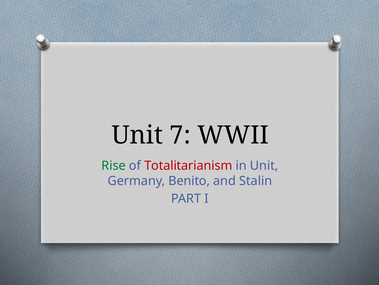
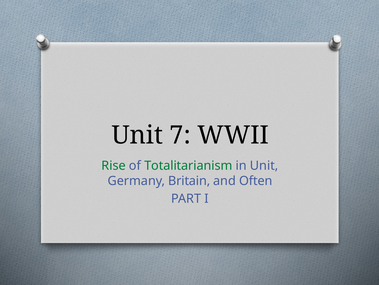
Totalitarianism colour: red -> green
Benito: Benito -> Britain
Stalin: Stalin -> Often
